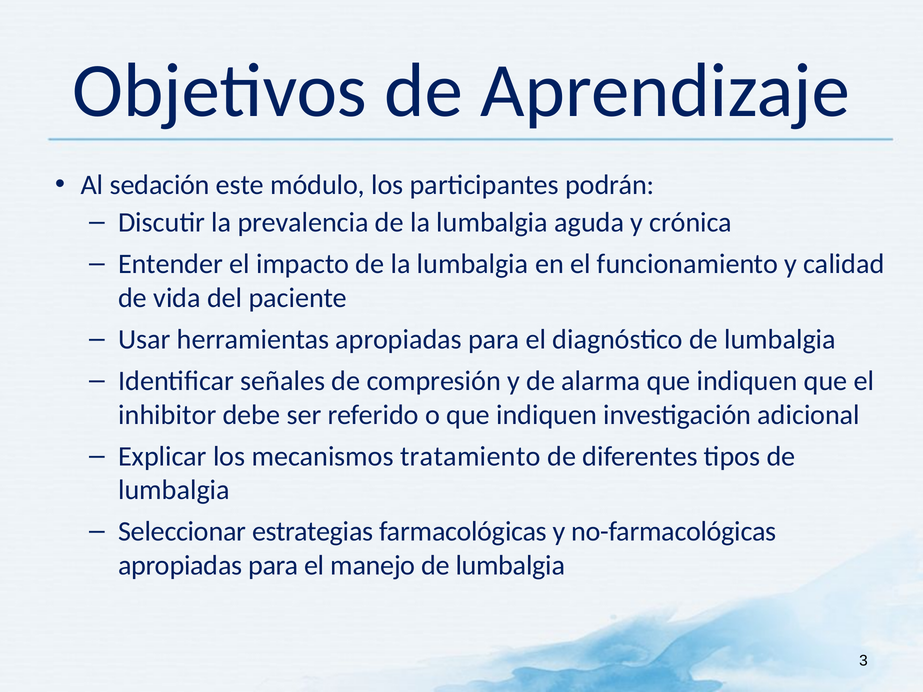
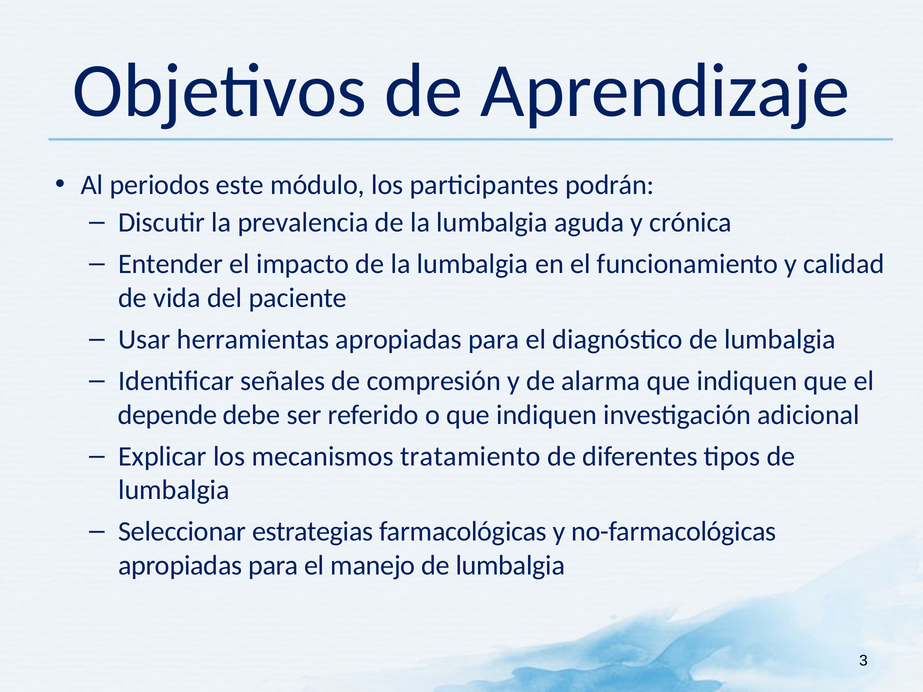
sedación: sedación -> periodos
inhibitor: inhibitor -> depende
